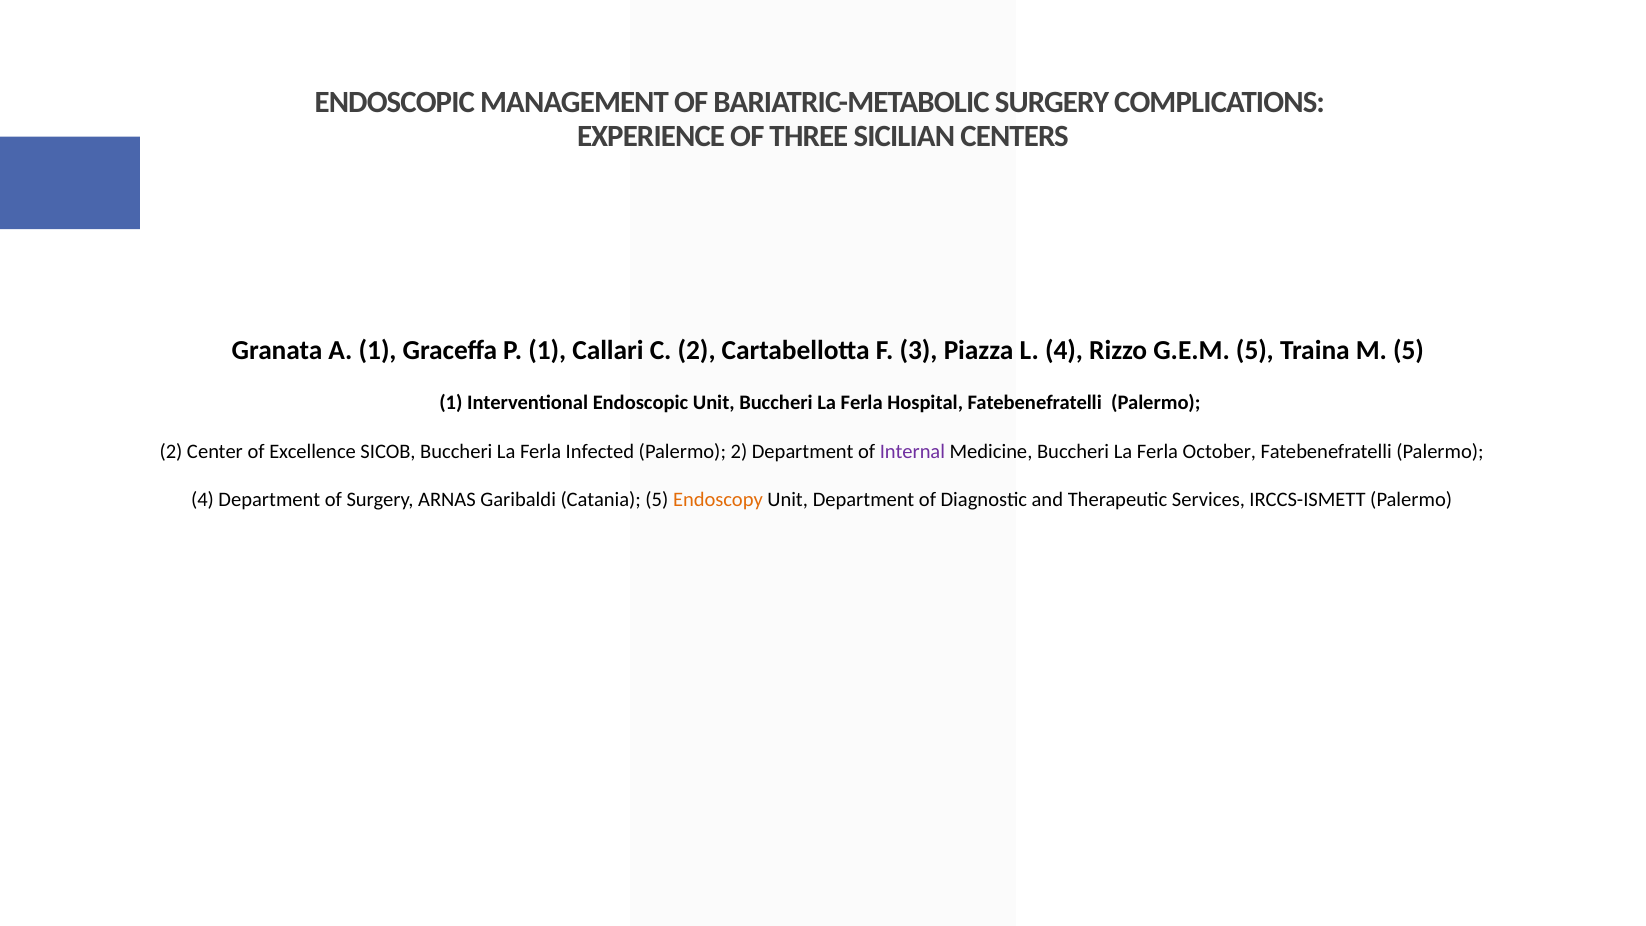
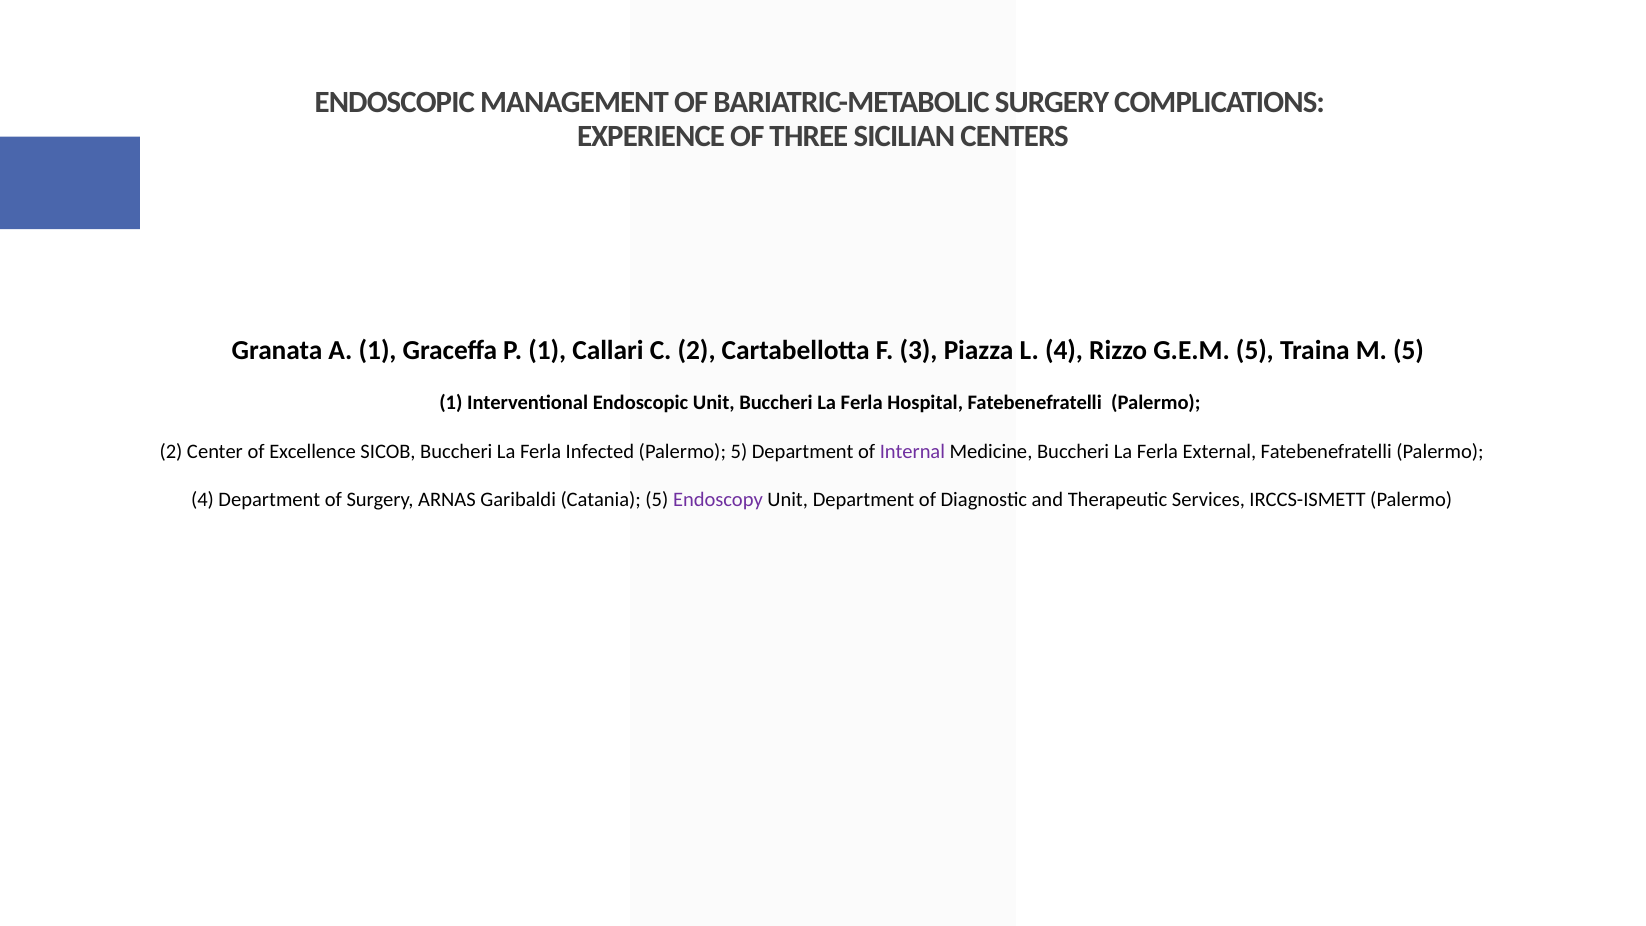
2 at (739, 451): 2 -> 5
October: October -> External
Endoscopy colour: orange -> purple
